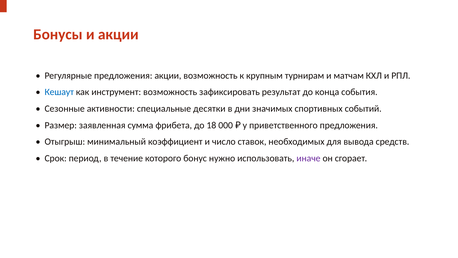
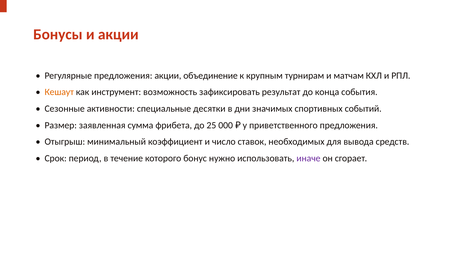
акции возможность: возможность -> объединение
Кешаут colour: blue -> orange
18: 18 -> 25
